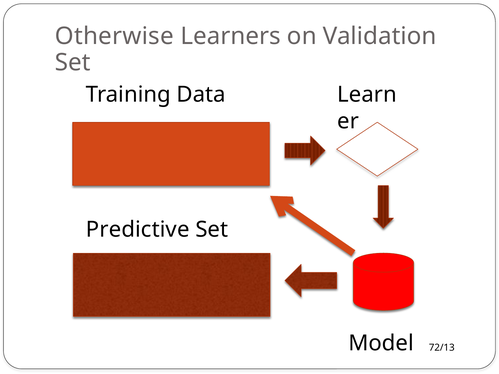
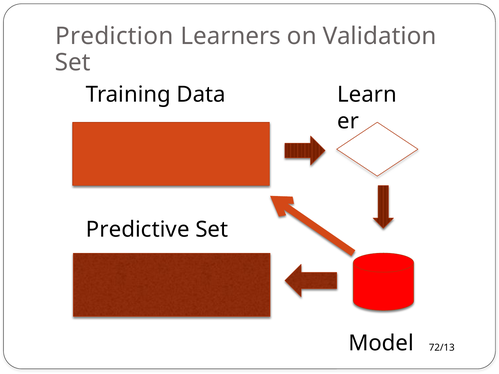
Otherwise: Otherwise -> Prediction
